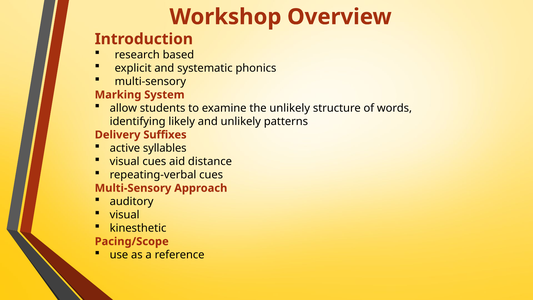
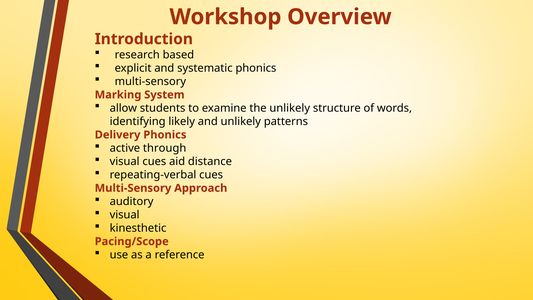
Delivery Suffixes: Suffixes -> Phonics
syllables: syllables -> through
